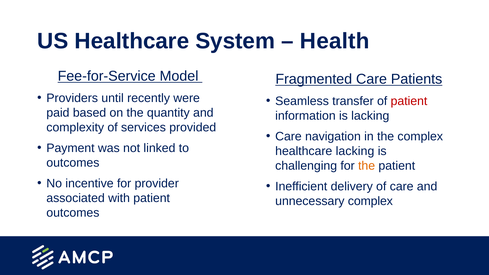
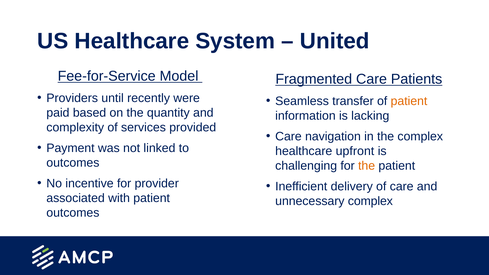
Health: Health -> United
patient at (409, 101) colour: red -> orange
healthcare lacking: lacking -> upfront
